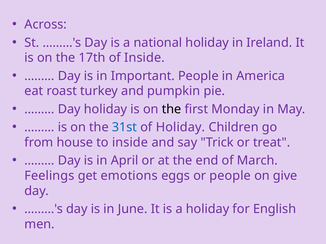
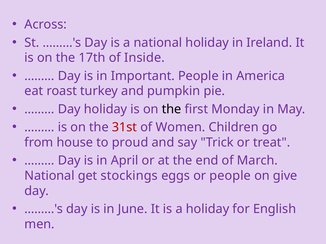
31st colour: blue -> red
of Holiday: Holiday -> Women
to inside: inside -> proud
Feelings at (49, 176): Feelings -> National
emotions: emotions -> stockings
